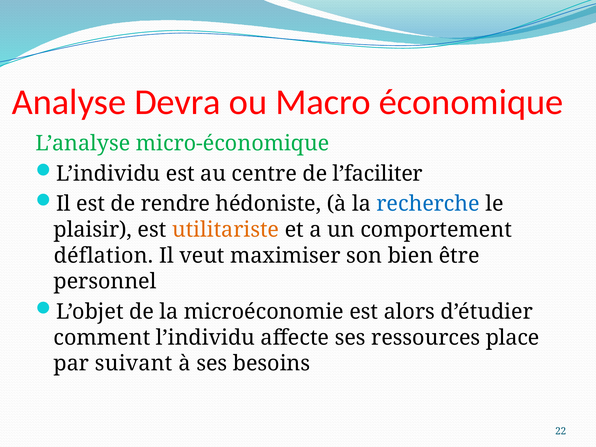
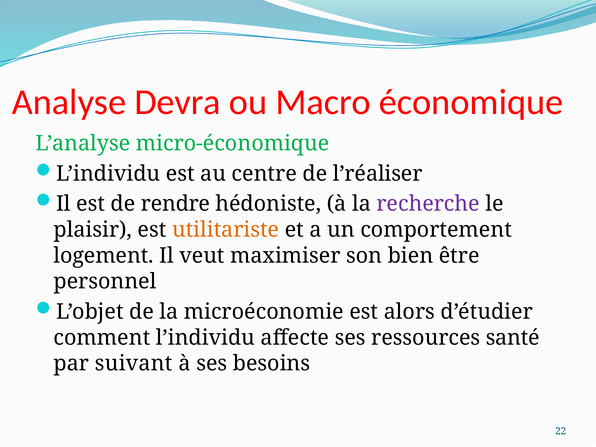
l’faciliter: l’faciliter -> l’réaliser
recherche colour: blue -> purple
déflation: déflation -> logement
place: place -> santé
